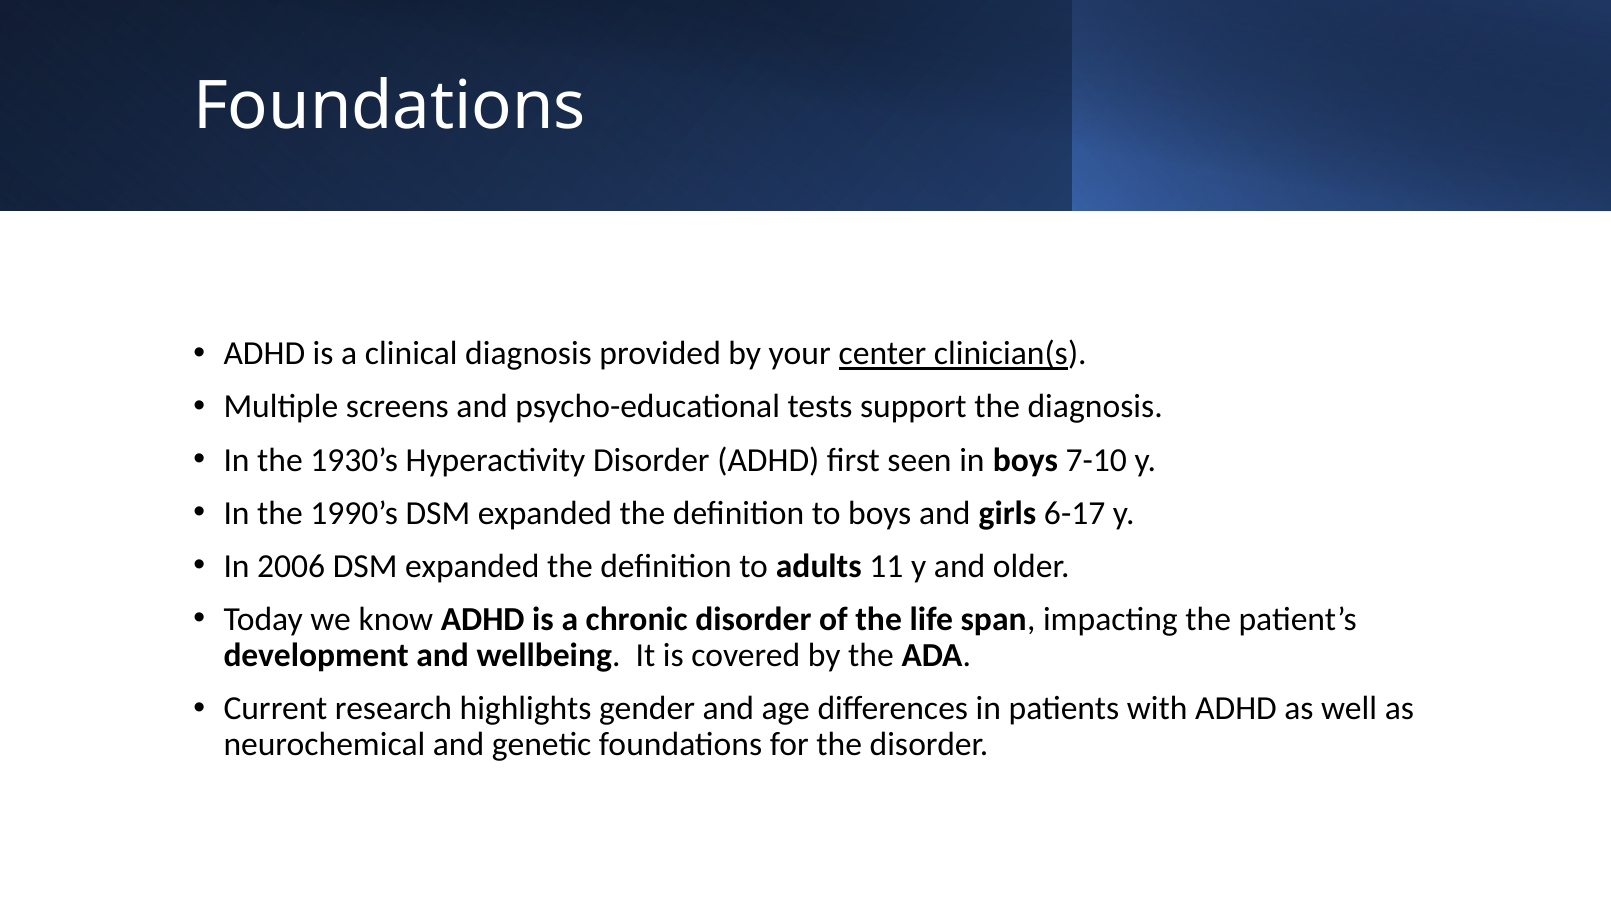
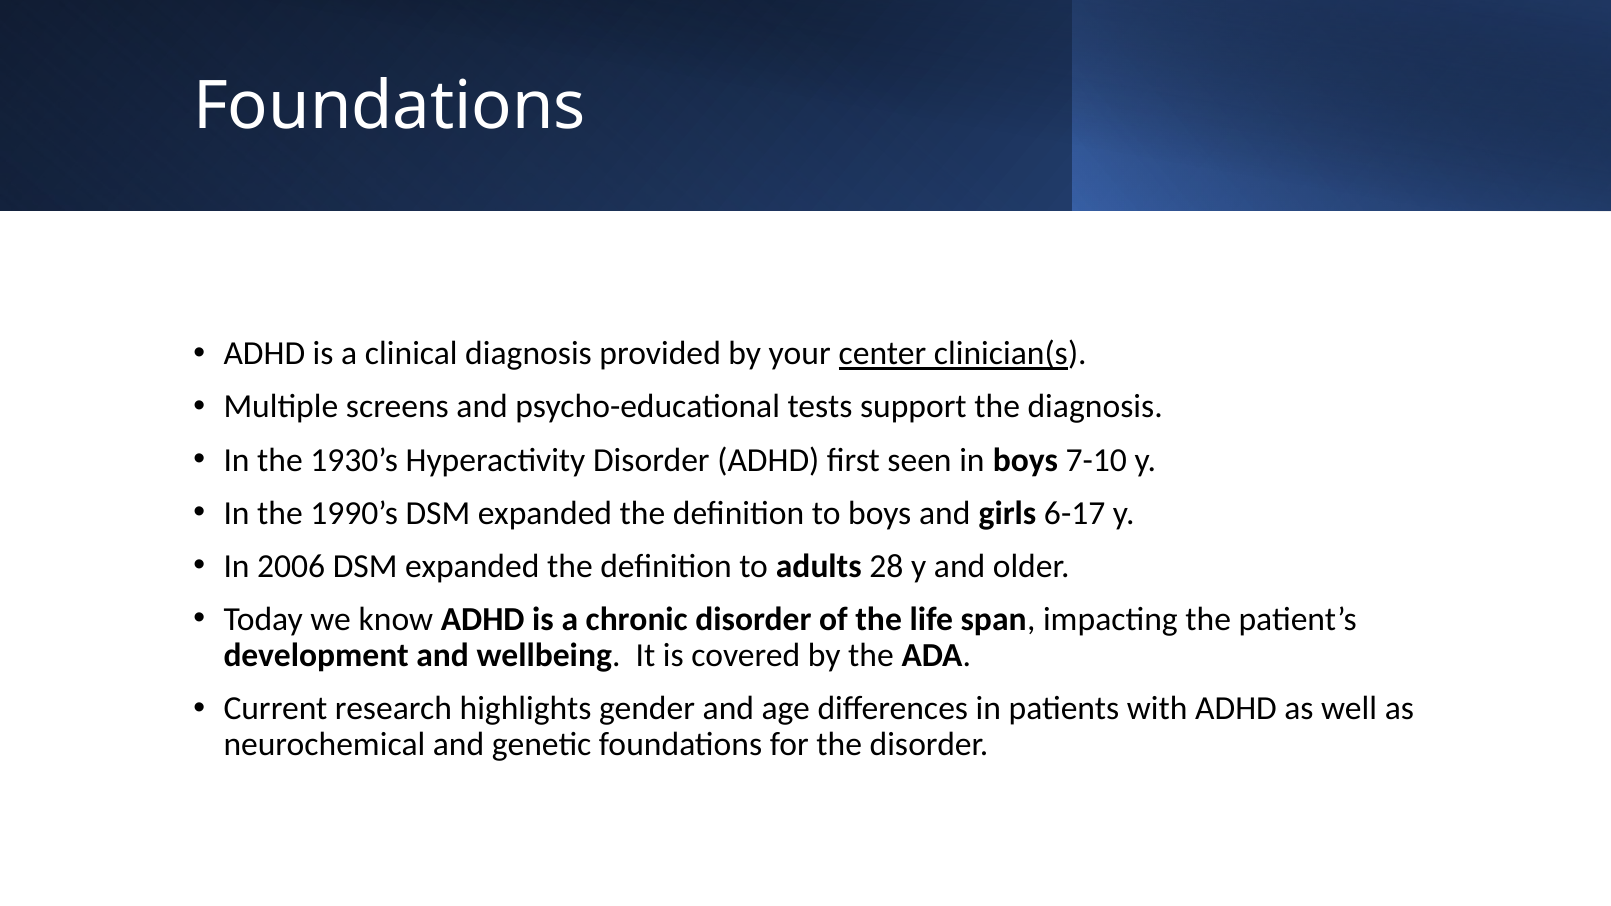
11: 11 -> 28
